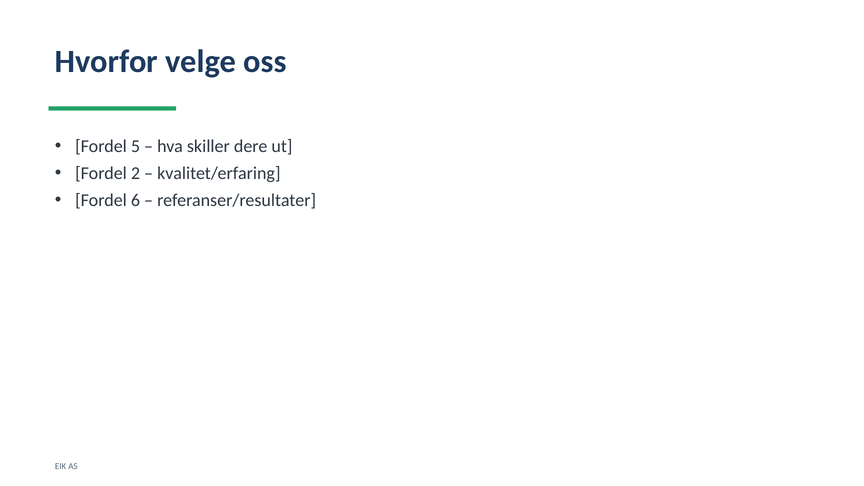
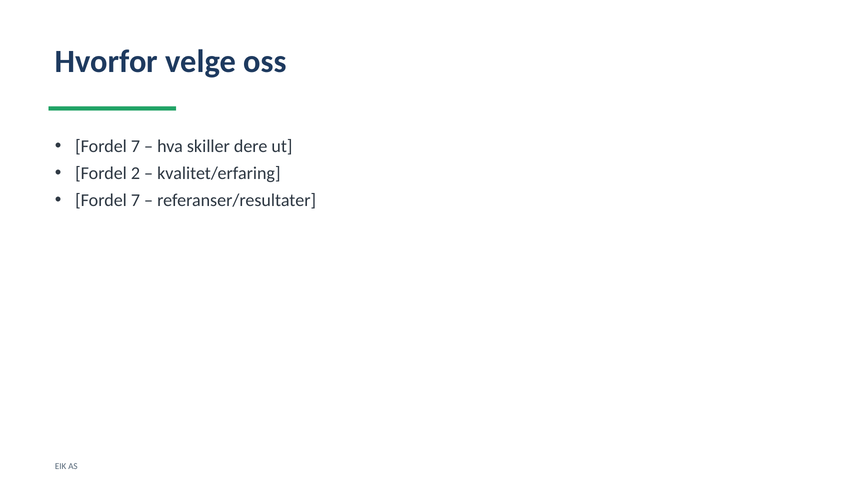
5 at (135, 146): 5 -> 7
6 at (135, 200): 6 -> 7
